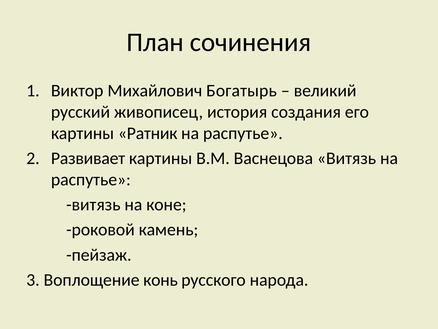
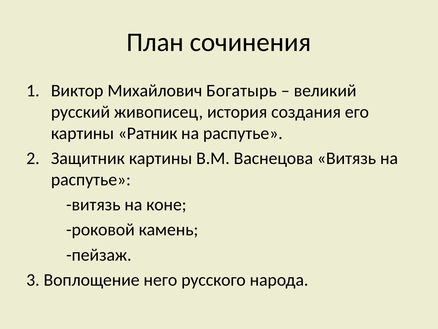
Развивает: Развивает -> Защитник
конь: конь -> него
